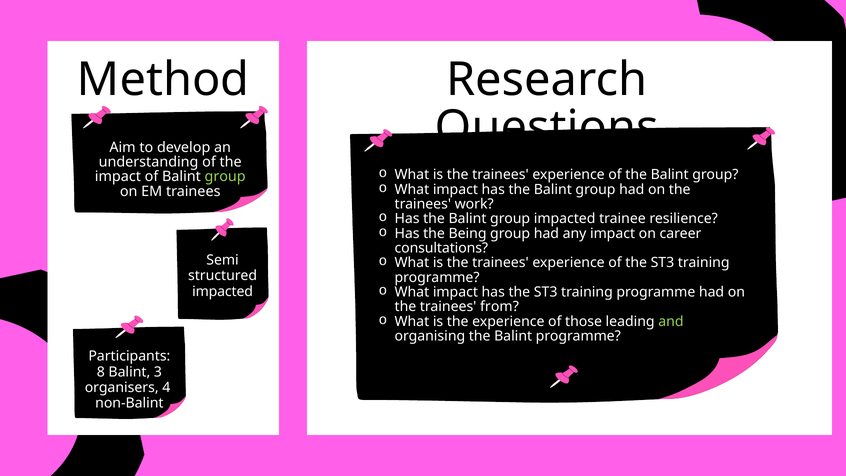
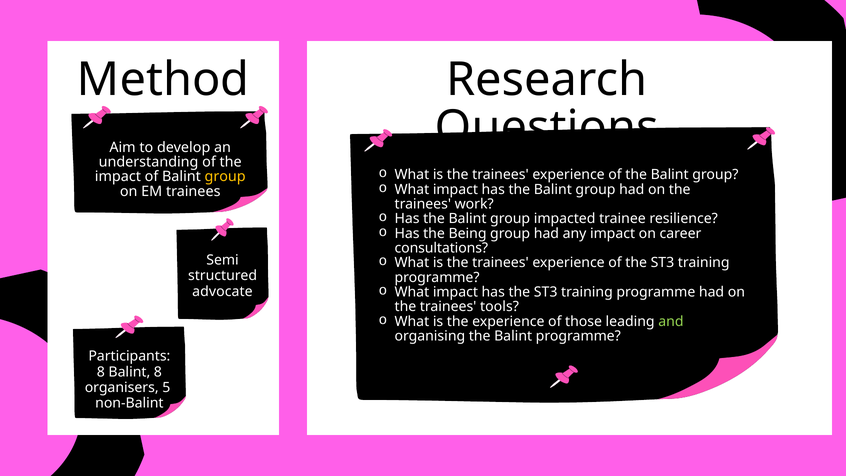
group at (225, 177) colour: light green -> yellow
impacted at (223, 291): impacted -> advocate
from: from -> tools
Balint 3: 3 -> 8
4: 4 -> 5
